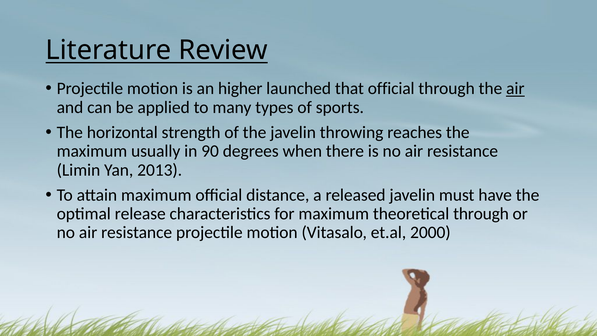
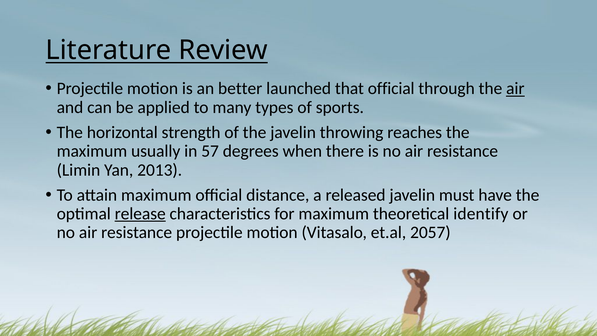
higher: higher -> better
90: 90 -> 57
release underline: none -> present
theoretical through: through -> identify
2000: 2000 -> 2057
